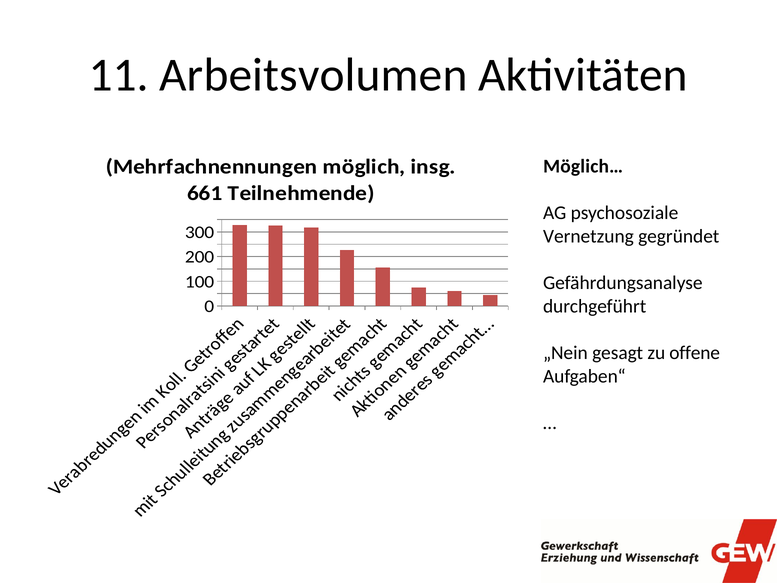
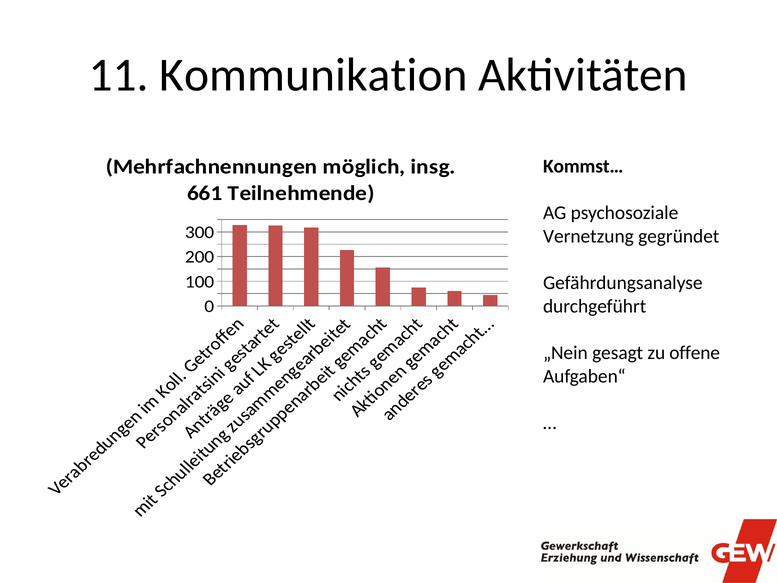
Arbeitsvolumen: Arbeitsvolumen -> Kommunikation
Möglich…: Möglich… -> Kommst…
